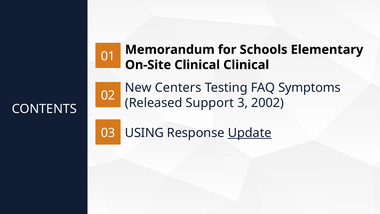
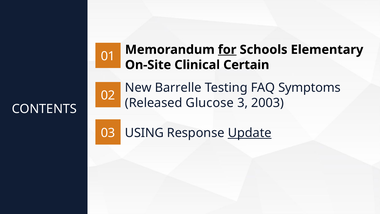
for underline: none -> present
Clinical Clinical: Clinical -> Certain
Centers: Centers -> Barrelle
Support: Support -> Glucose
2002: 2002 -> 2003
